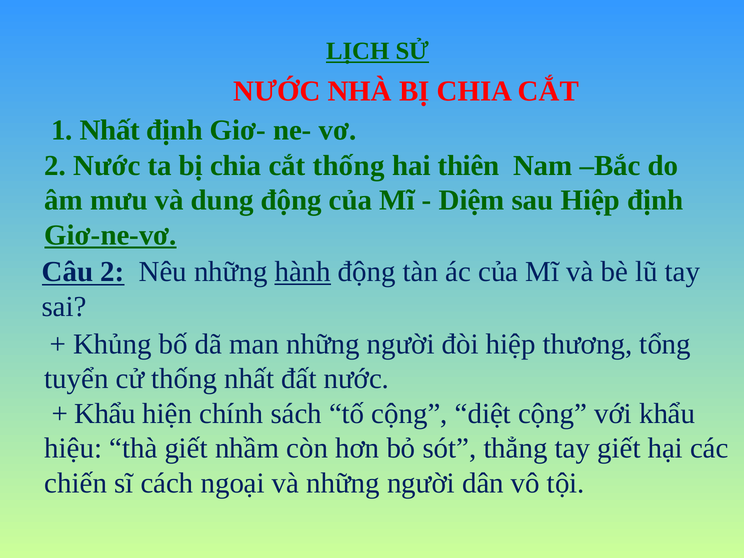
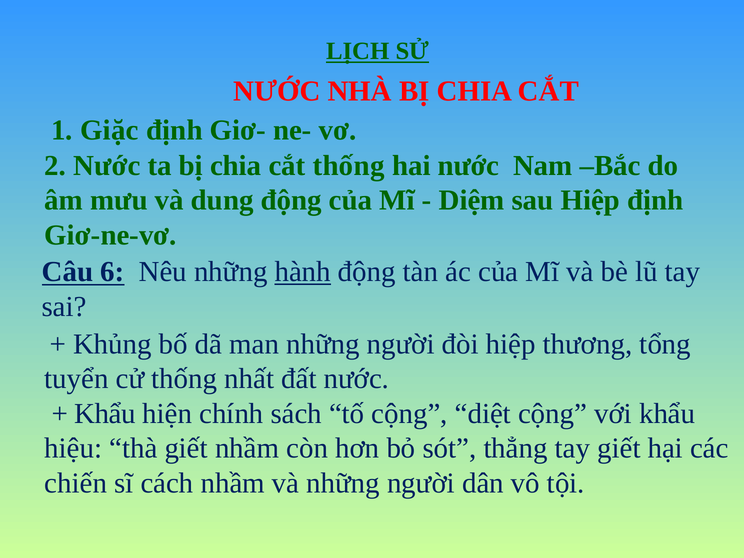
1 Nhất: Nhất -> Giặc
hai thiên: thiên -> nước
Giơ-ne-vơ underline: present -> none
Câu 2: 2 -> 6
cách ngoại: ngoại -> nhầm
